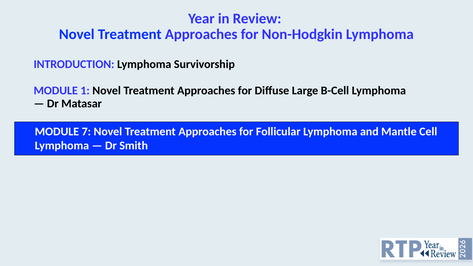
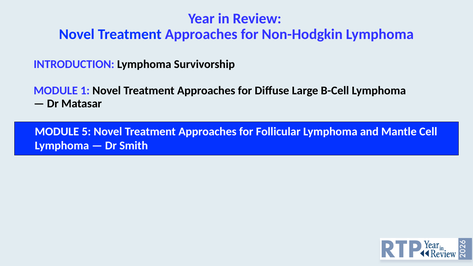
7: 7 -> 5
